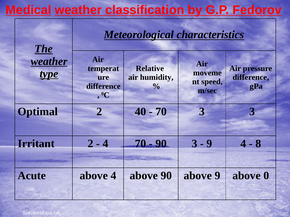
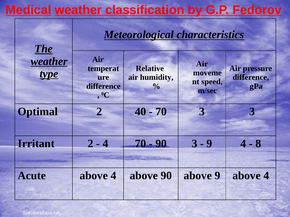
9 above 0: 0 -> 4
